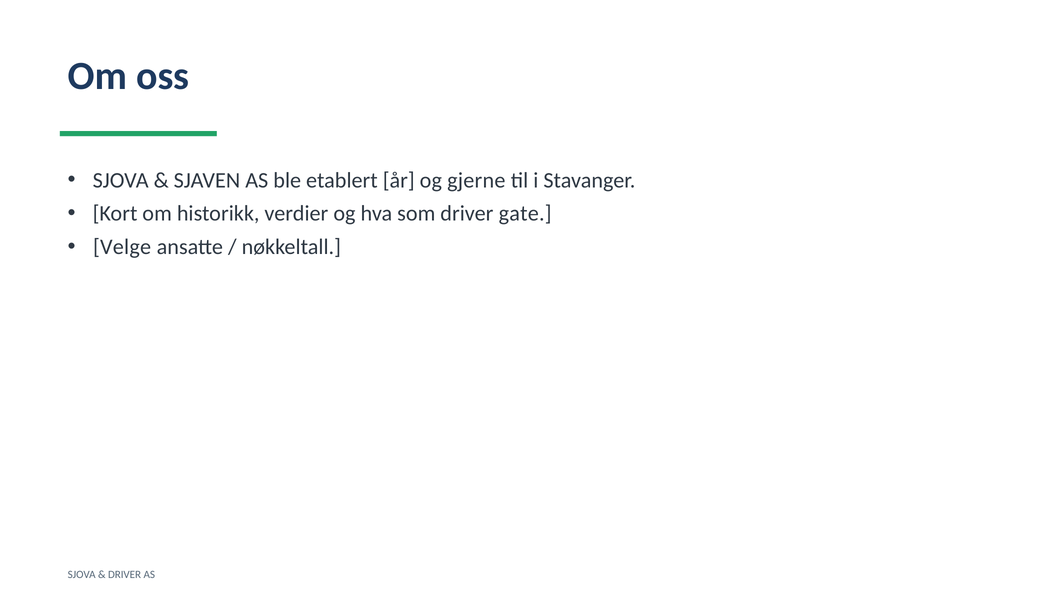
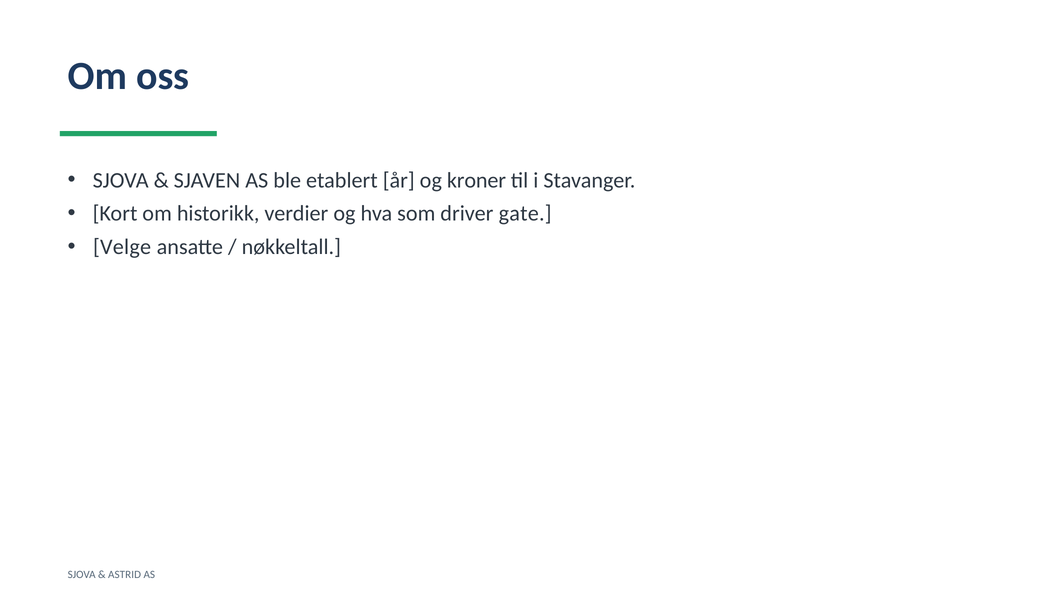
gjerne: gjerne -> kroner
DRIVER at (125, 574): DRIVER -> ASTRID
